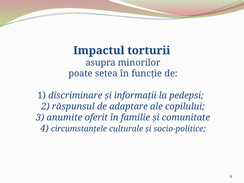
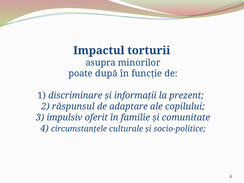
setea: setea -> după
pedepsi: pedepsi -> prezent
anumite: anumite -> impulsiv
